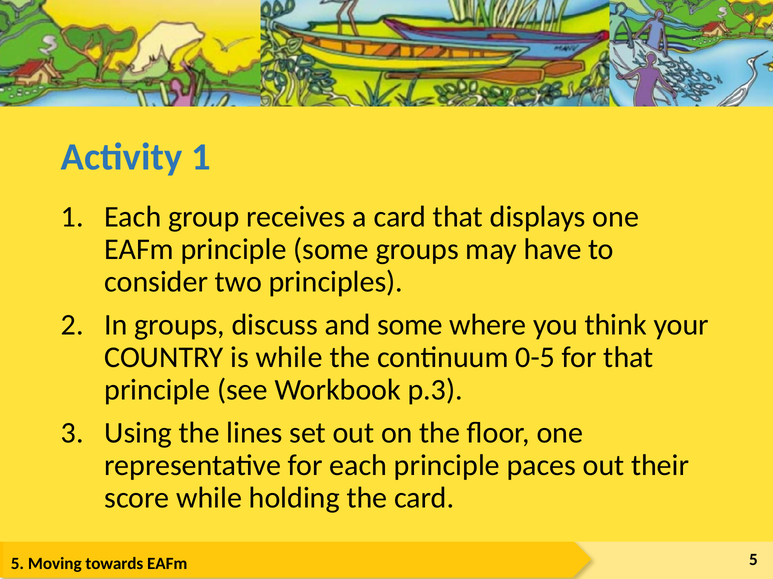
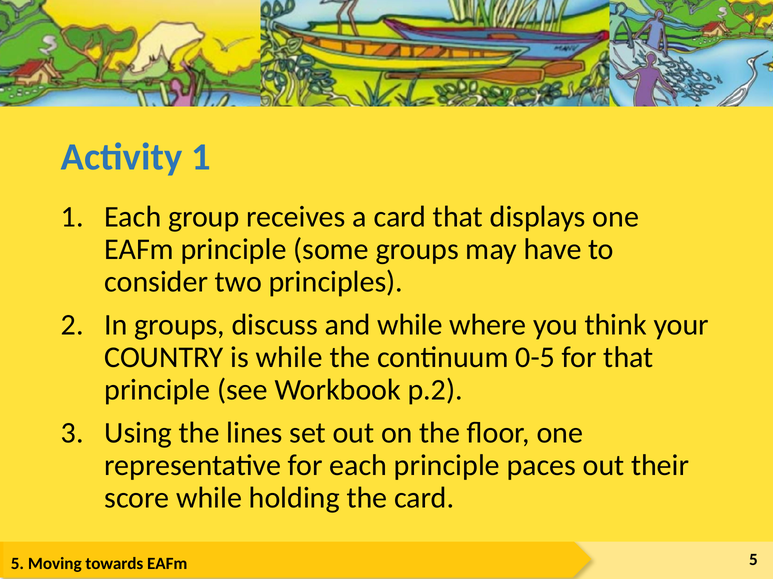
and some: some -> while
p.3: p.3 -> p.2
